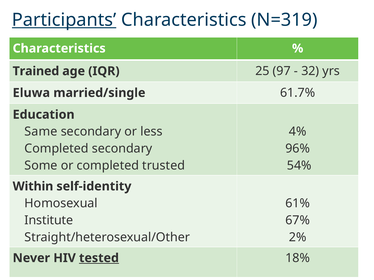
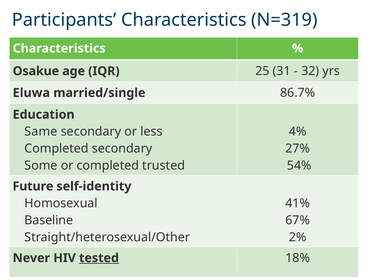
Participants underline: present -> none
Trained: Trained -> Osakue
97: 97 -> 31
61.7%: 61.7% -> 86.7%
96%: 96% -> 27%
Within: Within -> Future
61%: 61% -> 41%
Institute: Institute -> Baseline
